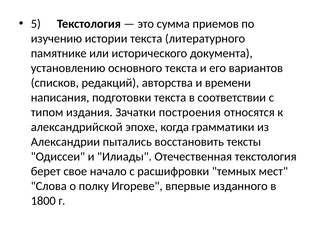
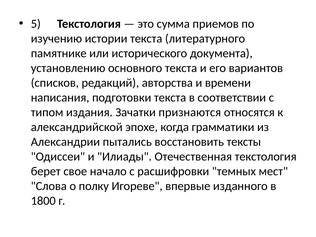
построения: построения -> признаются
